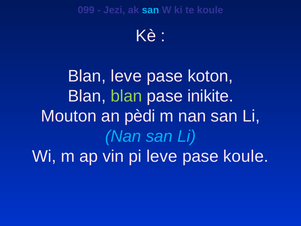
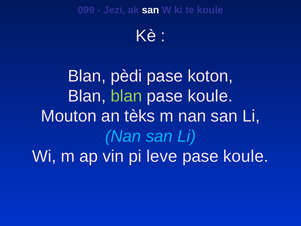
san at (150, 10) colour: light blue -> white
Blan leve: leve -> pèdi
inikite at (210, 96): inikite -> koule
pèdi: pèdi -> tèks
